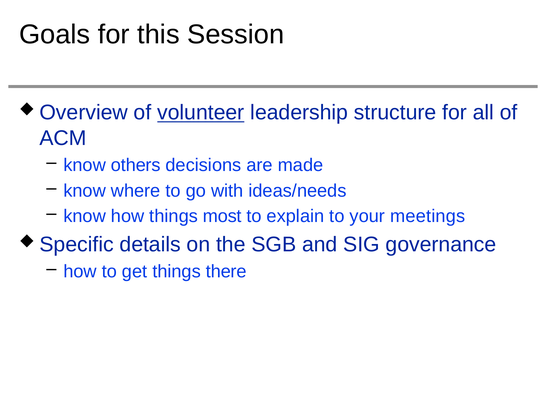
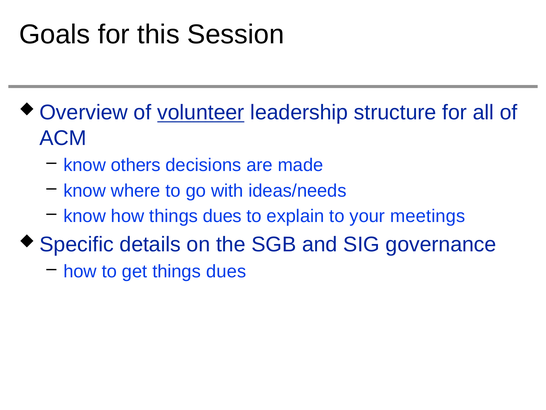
how things most: most -> dues
get things there: there -> dues
